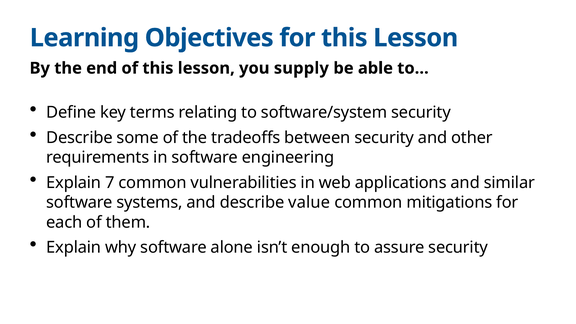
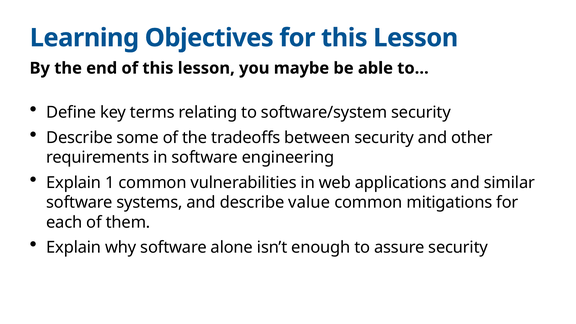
supply: supply -> maybe
7: 7 -> 1
